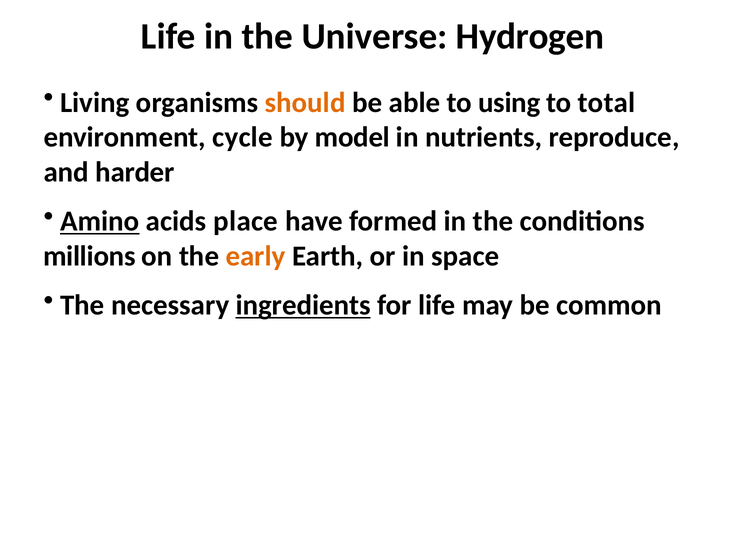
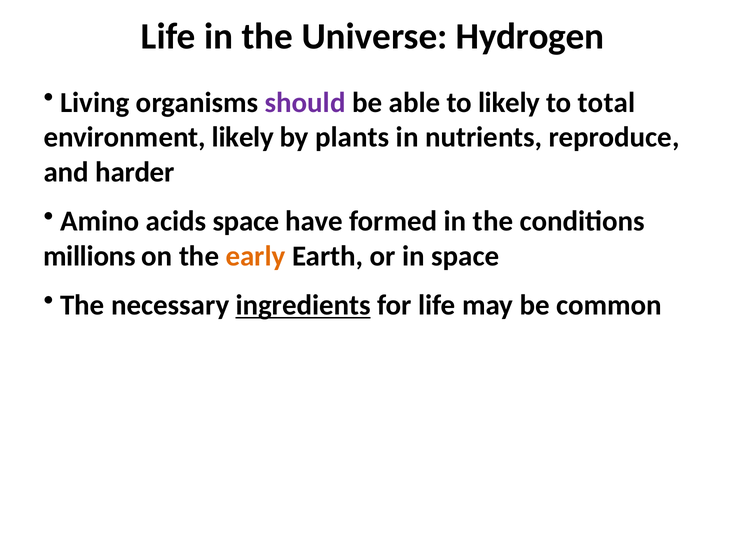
should colour: orange -> purple
to using: using -> likely
environment cycle: cycle -> likely
model: model -> plants
Amino underline: present -> none
acids place: place -> space
